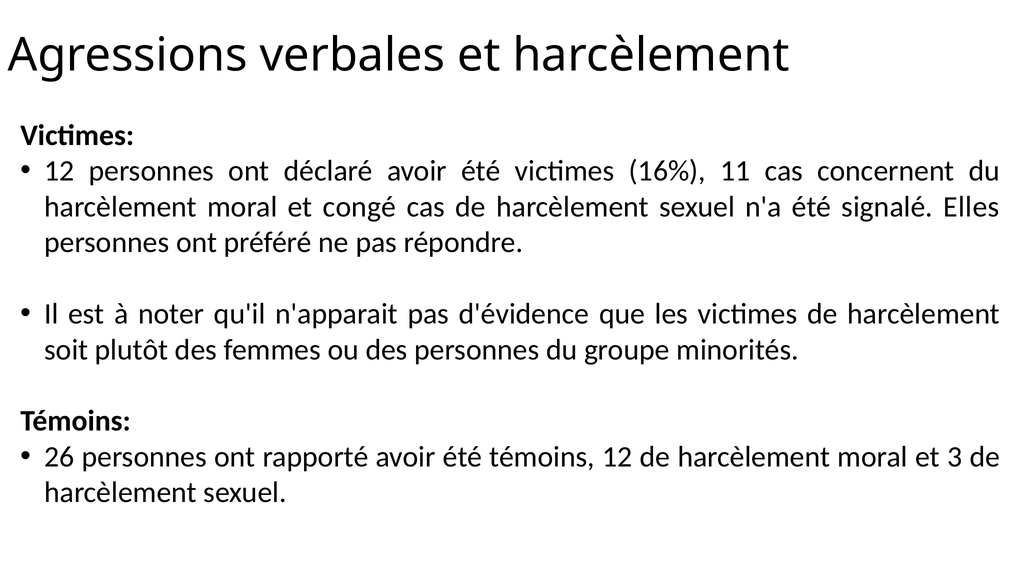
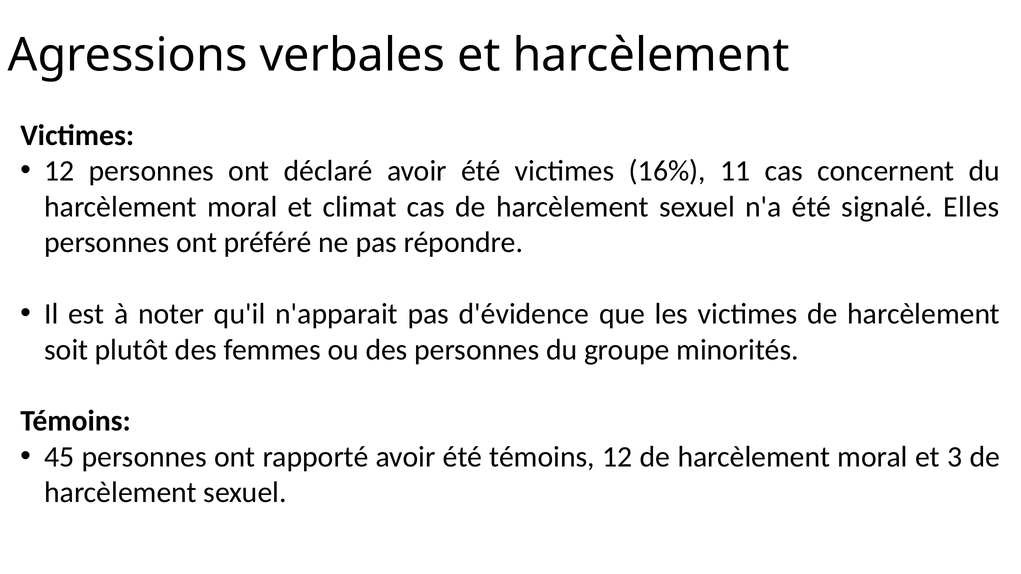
congé: congé -> climat
26: 26 -> 45
